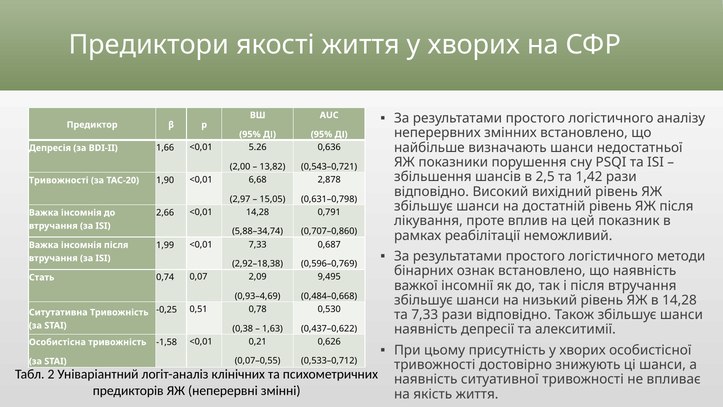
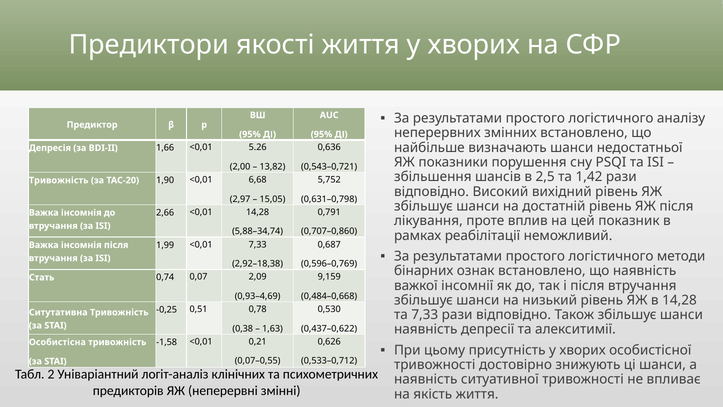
2,878: 2,878 -> 5,752
Тривожності at (59, 180): Тривожності -> Тривожність
9,495: 9,495 -> 9,159
